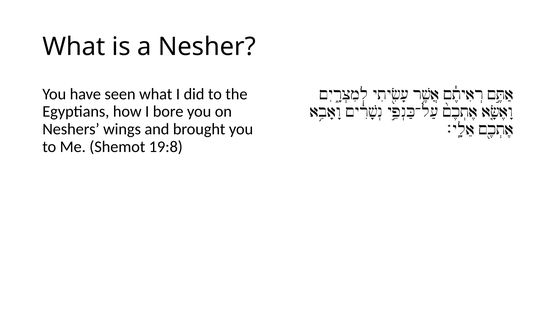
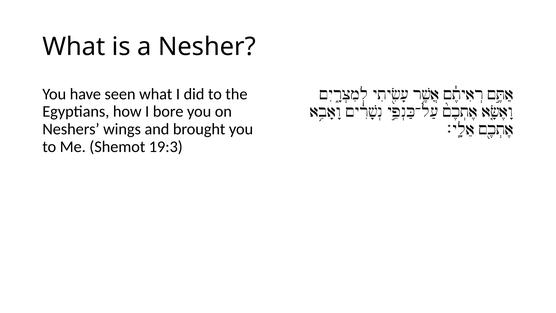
19:8: 19:8 -> 19:3
